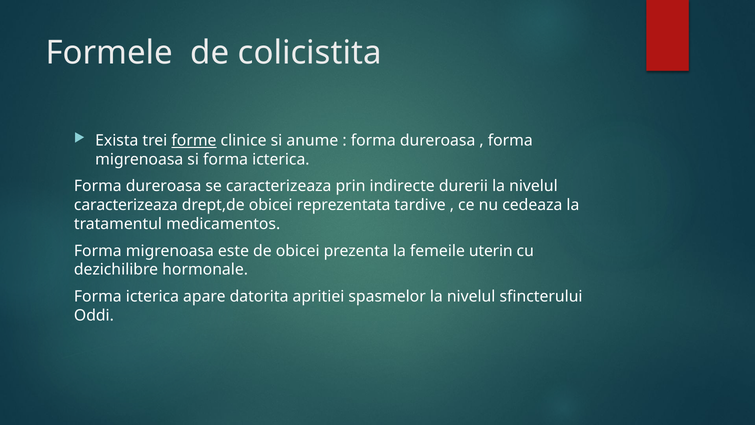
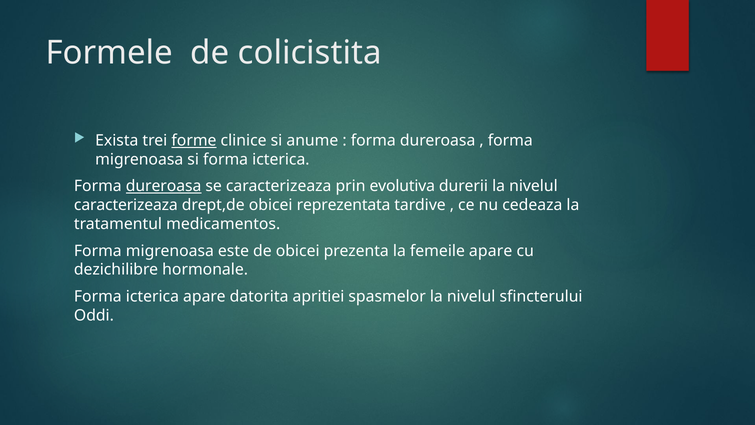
dureroasa at (164, 186) underline: none -> present
indirecte: indirecte -> evolutiva
femeile uterin: uterin -> apare
